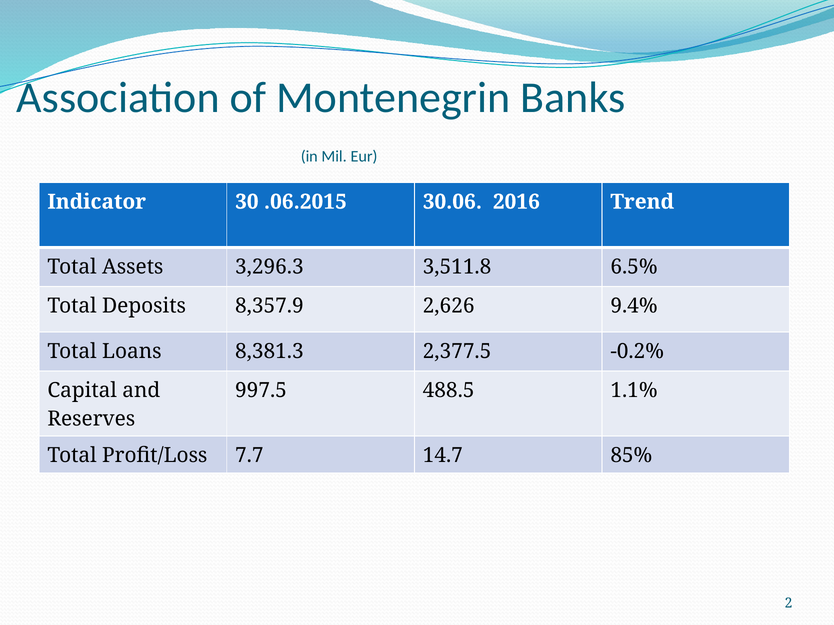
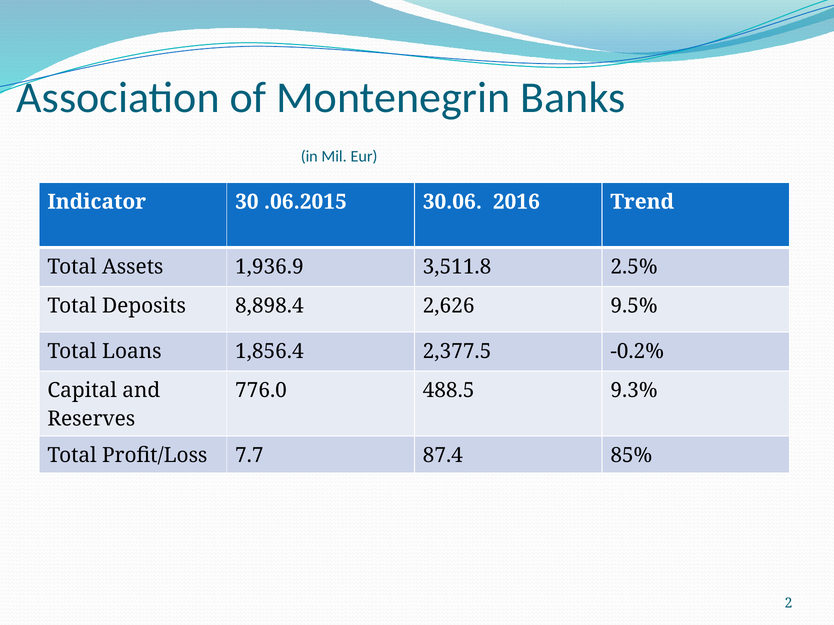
3,296.3: 3,296.3 -> 1,936.9
6.5%: 6.5% -> 2.5%
8,357.9: 8,357.9 -> 8,898.4
9.4%: 9.4% -> 9.5%
8,381.3: 8,381.3 -> 1,856.4
997.5: 997.5 -> 776.0
1.1%: 1.1% -> 9.3%
14.7: 14.7 -> 87.4
